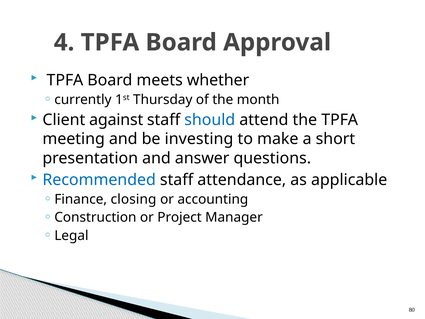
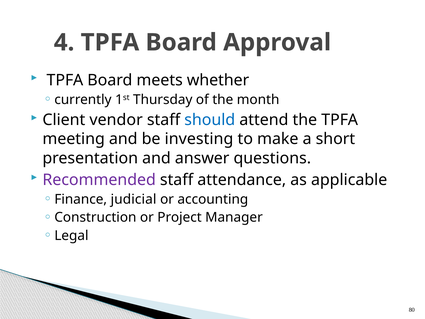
against: against -> vendor
Recommended colour: blue -> purple
closing: closing -> judicial
